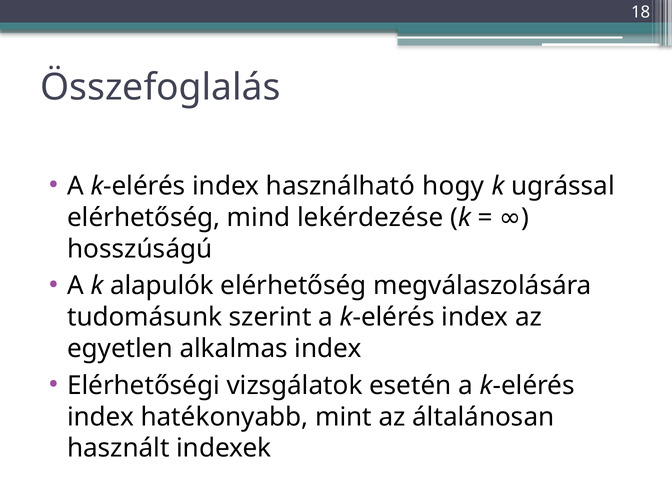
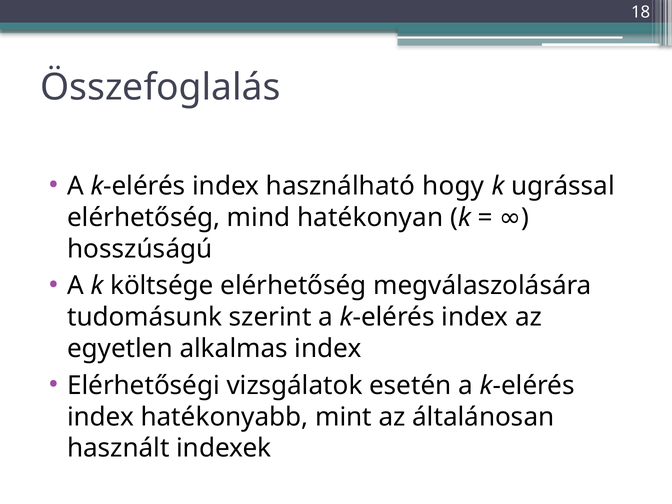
lekérdezése: lekérdezése -> hatékonyan
alapulók: alapulók -> költsége
